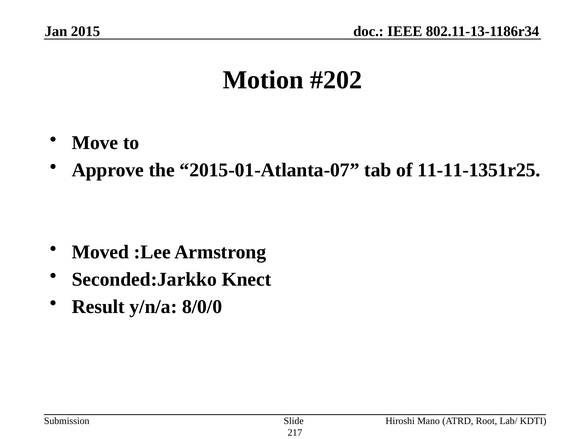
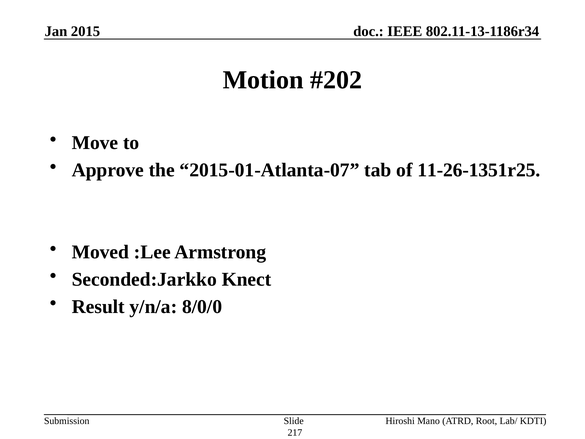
11-11-1351r25: 11-11-1351r25 -> 11-26-1351r25
